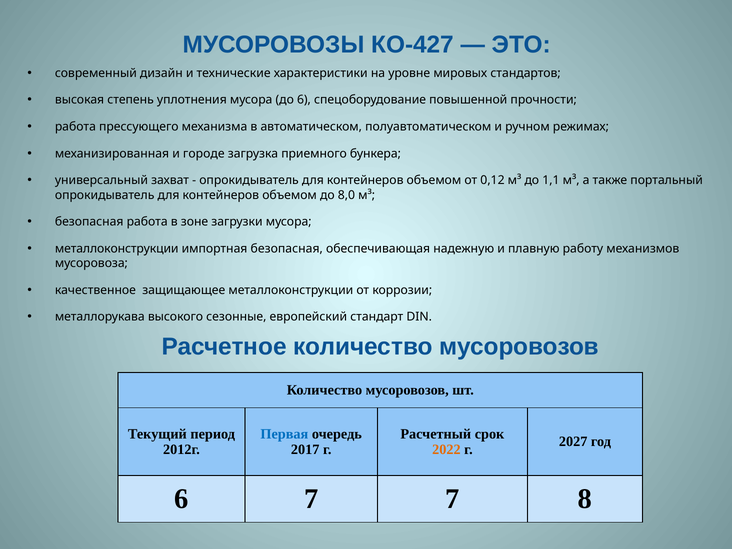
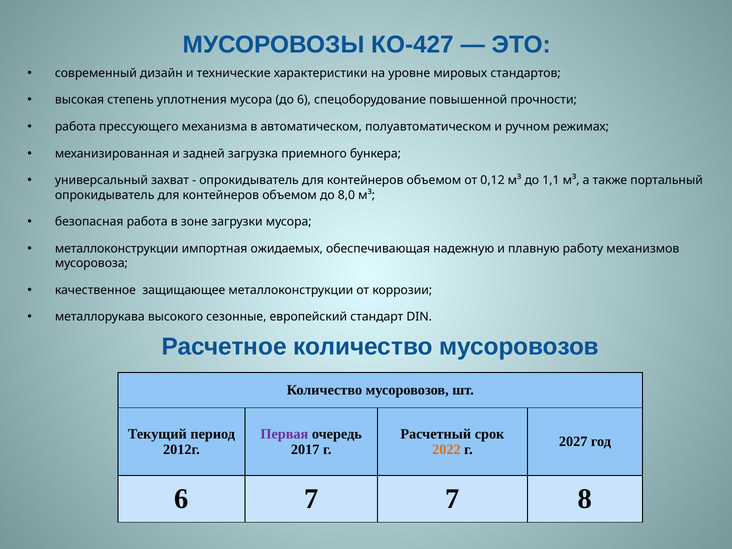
городе: городе -> задней
импортная безопасная: безопасная -> ожидаемых
Первая colour: blue -> purple
